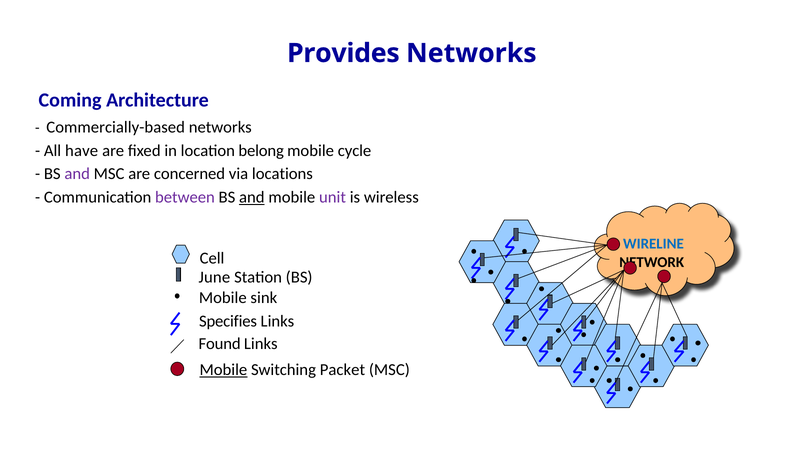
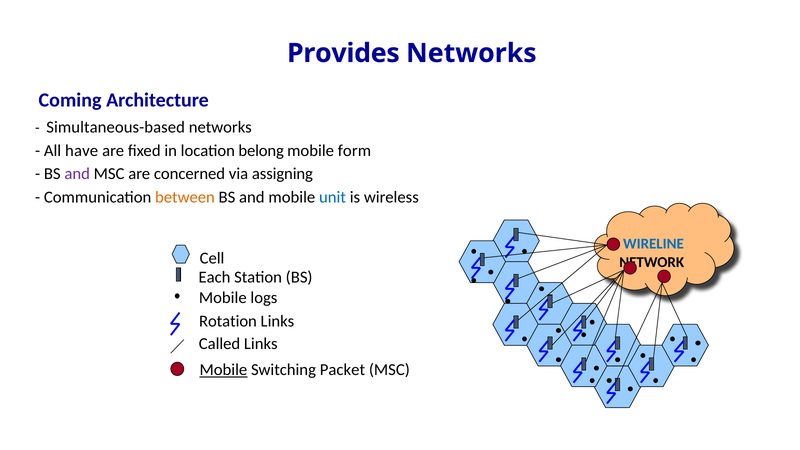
Commercially-based: Commercially-based -> Simultaneous-based
cycle: cycle -> form
locations: locations -> assigning
between colour: purple -> orange
and at (252, 197) underline: present -> none
unit colour: purple -> blue
June: June -> Each
sink: sink -> logs
Specifies: Specifies -> Rotation
Found: Found -> Called
